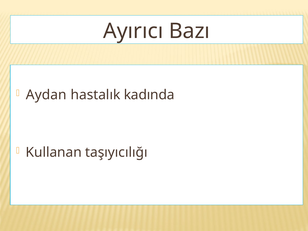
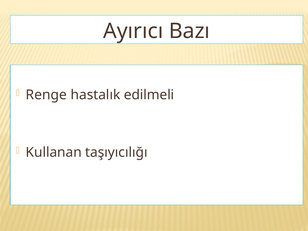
Aydan: Aydan -> Renge
kadında: kadında -> edilmeli
